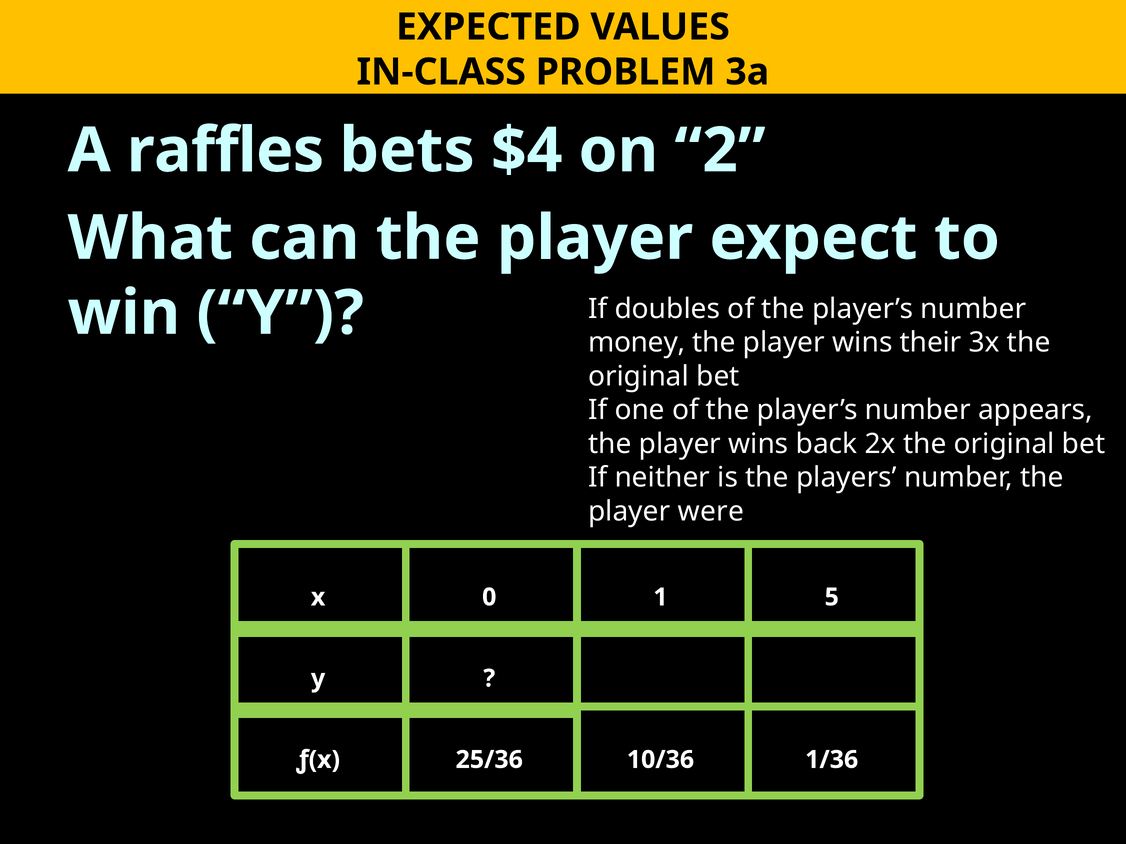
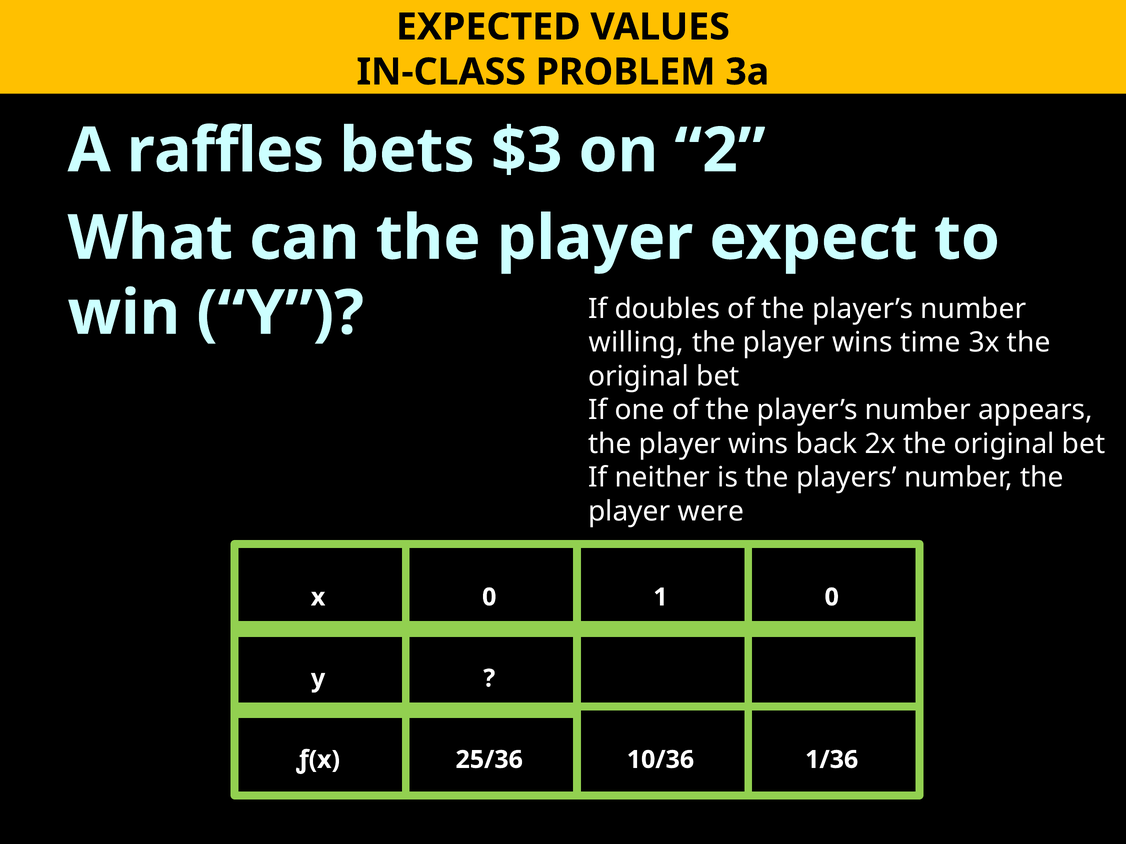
$4: $4 -> $3
money: money -> willing
their: their -> time
1 5: 5 -> 0
